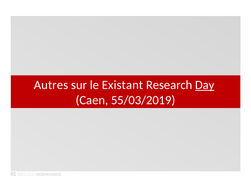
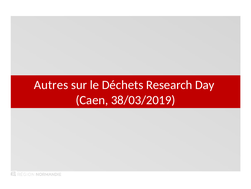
Existant: Existant -> Déchets
Day underline: present -> none
55/03/2019: 55/03/2019 -> 38/03/2019
